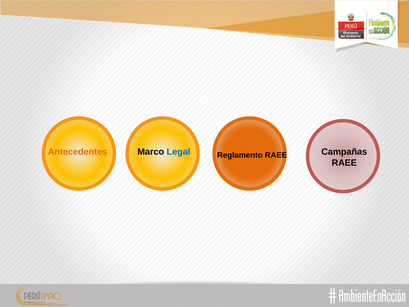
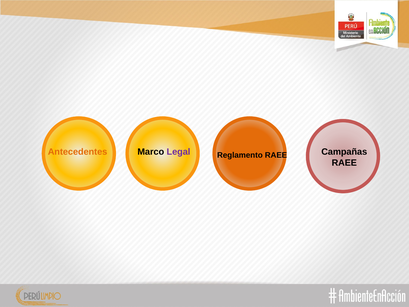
Legal colour: blue -> purple
